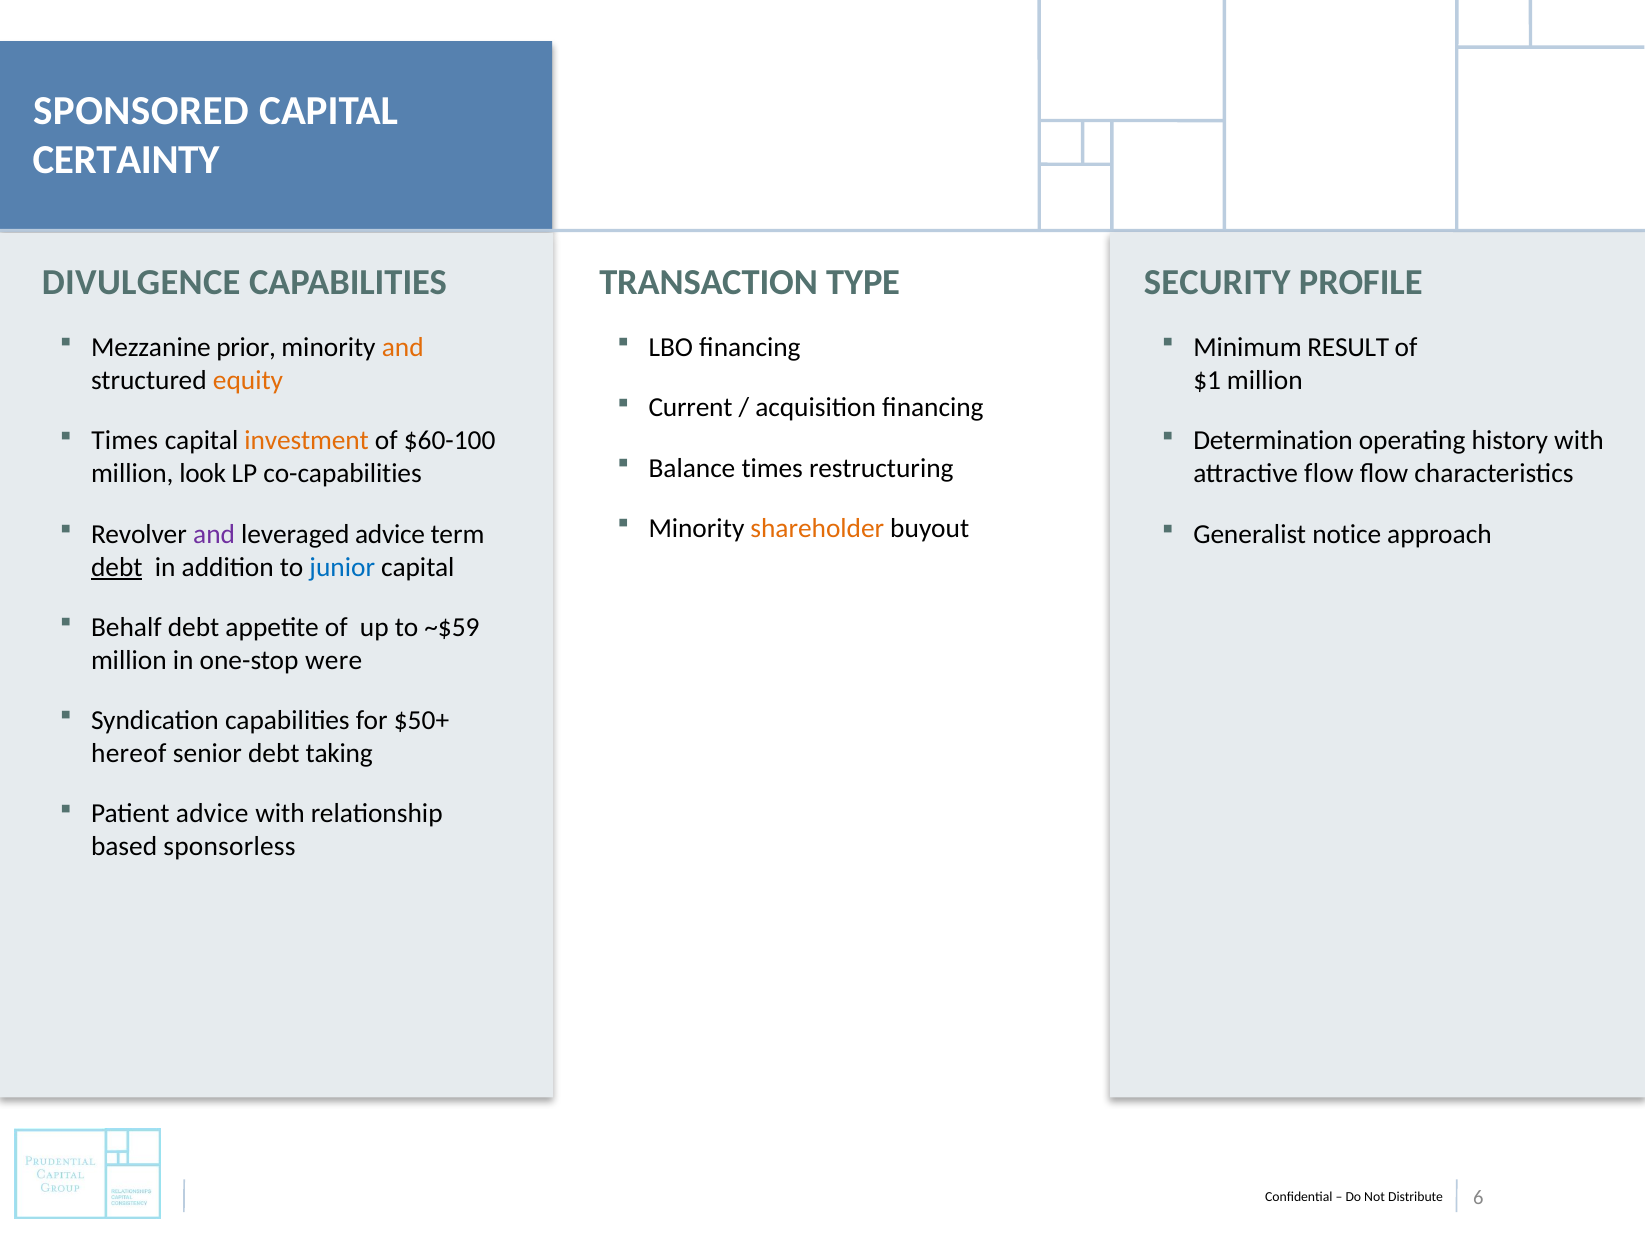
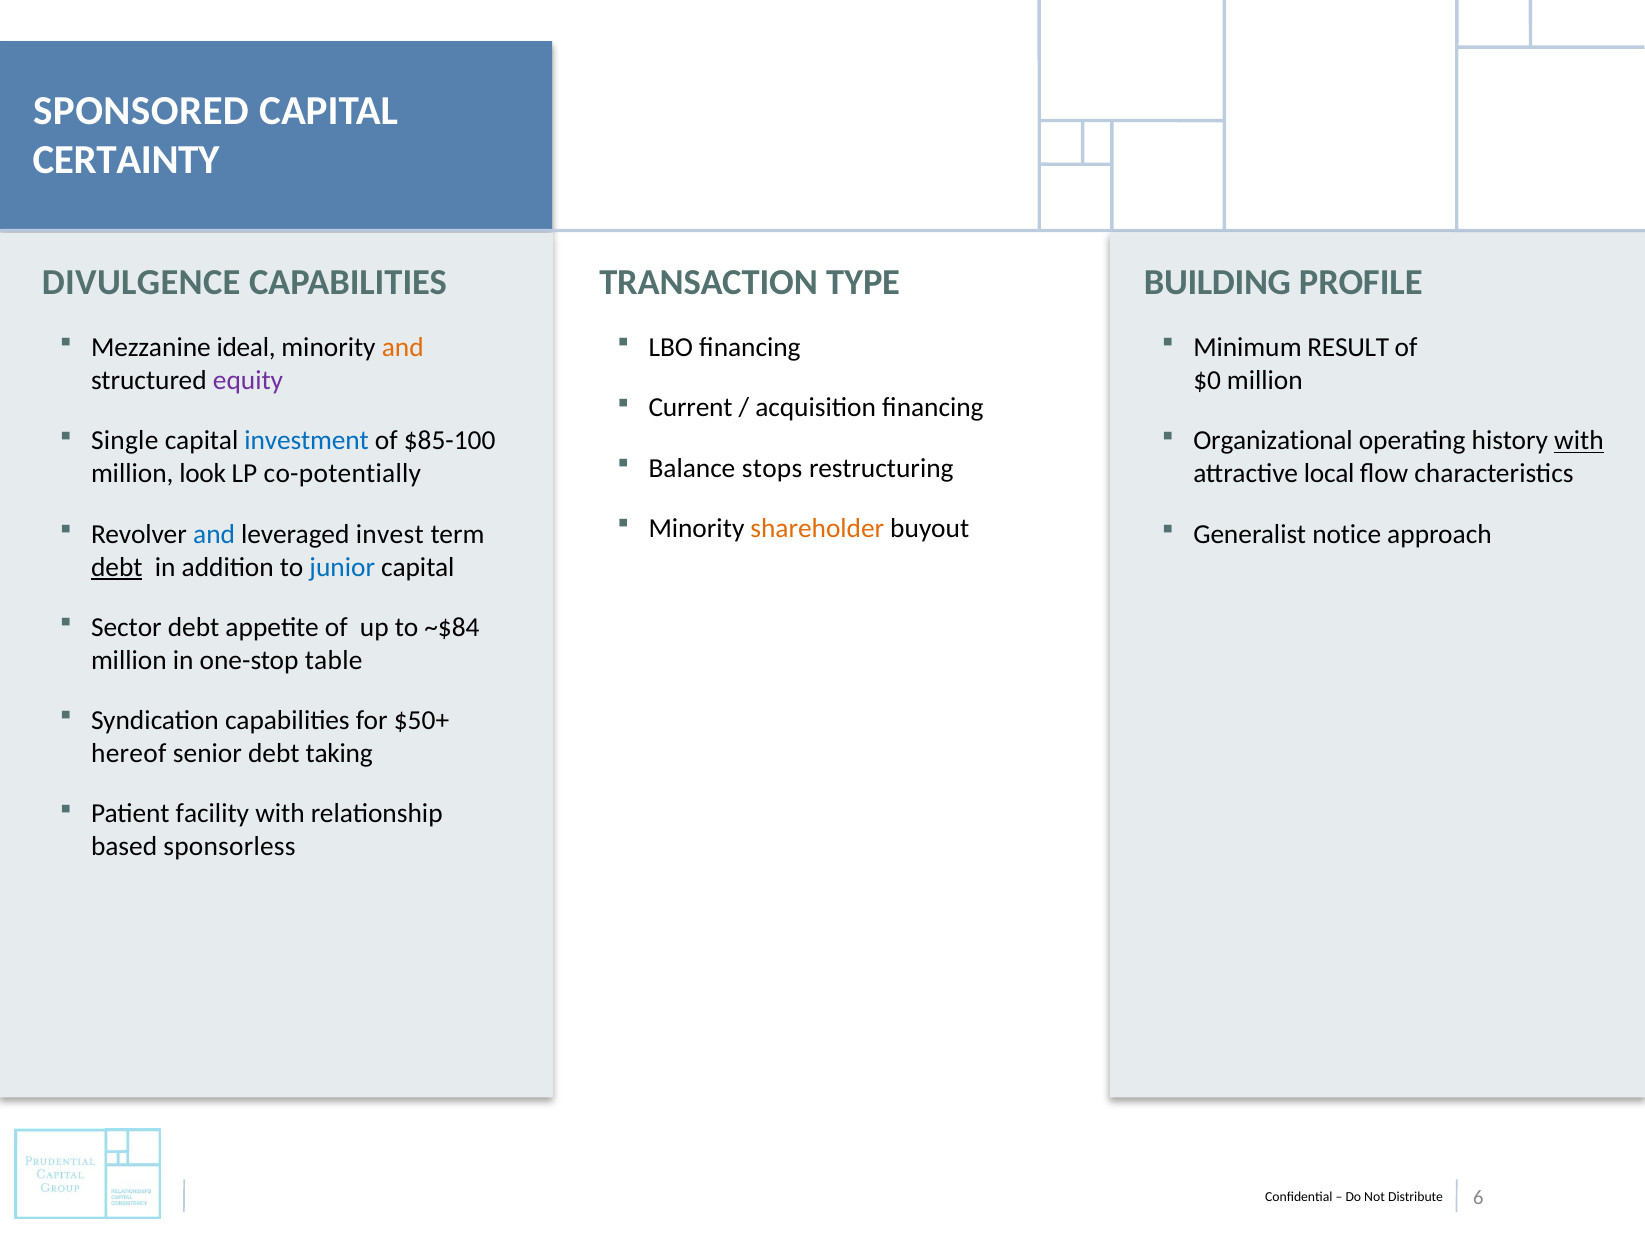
SECURITY: SECURITY -> BUILDING
prior: prior -> ideal
equity colour: orange -> purple
$1: $1 -> $0
Times at (125, 441): Times -> Single
investment colour: orange -> blue
$60-100: $60-100 -> $85-100
Determination: Determination -> Organizational
with at (1579, 441) underline: none -> present
Balance times: times -> stops
co-capabilities: co-capabilities -> co-potentially
attractive flow: flow -> local
and at (214, 534) colour: purple -> blue
leveraged advice: advice -> invest
Behalf: Behalf -> Sector
~$59: ~$59 -> ~$84
were: were -> table
Patient advice: advice -> facility
